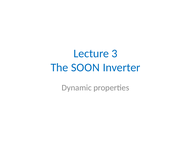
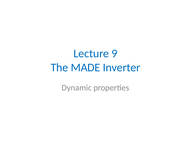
3: 3 -> 9
SOON: SOON -> MADE
